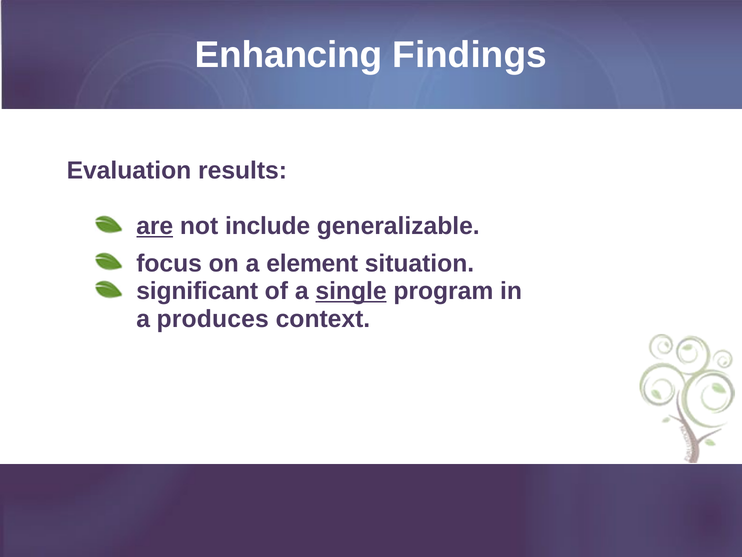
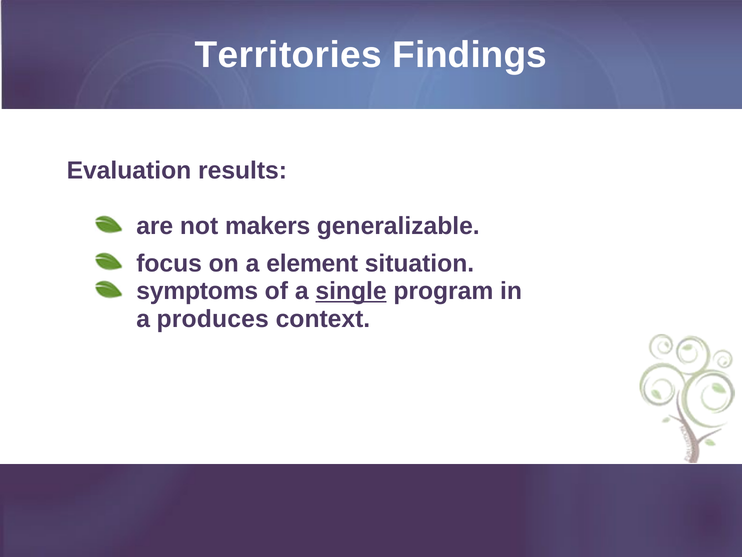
Enhancing: Enhancing -> Territories
are underline: present -> none
include: include -> makers
significant: significant -> symptoms
